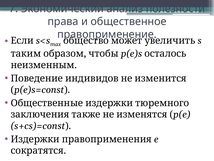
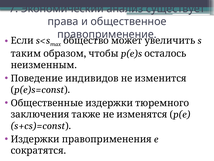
полезности: полезности -> существует
